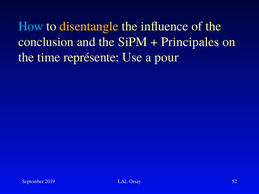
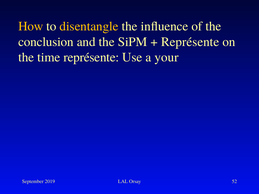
How colour: light blue -> yellow
Principales at (190, 42): Principales -> Représente
pour: pour -> your
